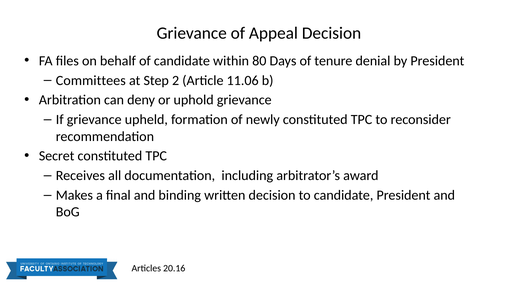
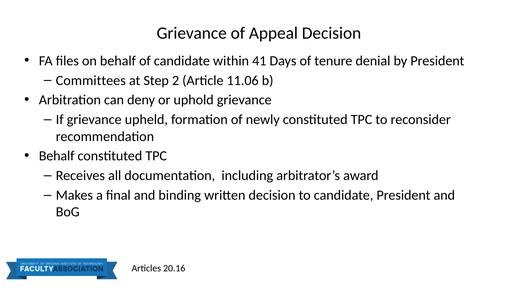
80: 80 -> 41
Secret at (57, 156): Secret -> Behalf
